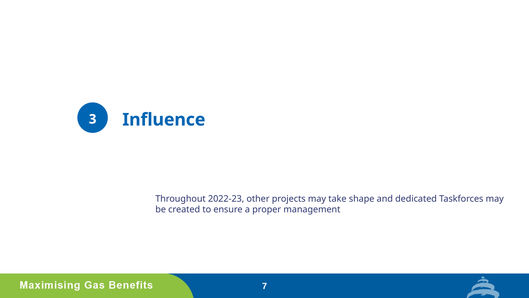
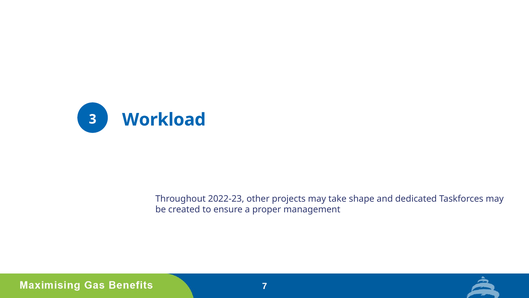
Influence: Influence -> Workload
